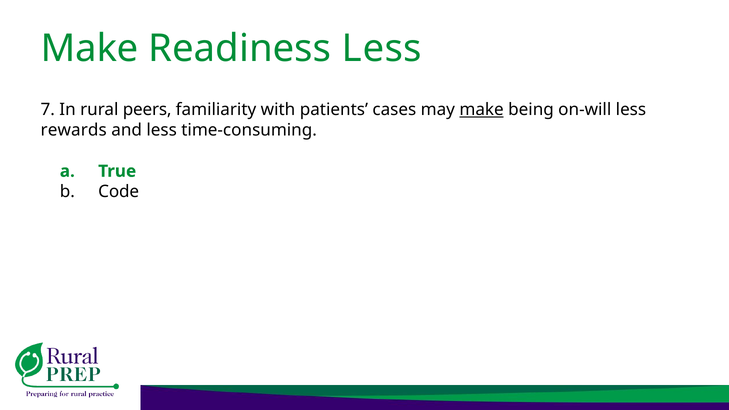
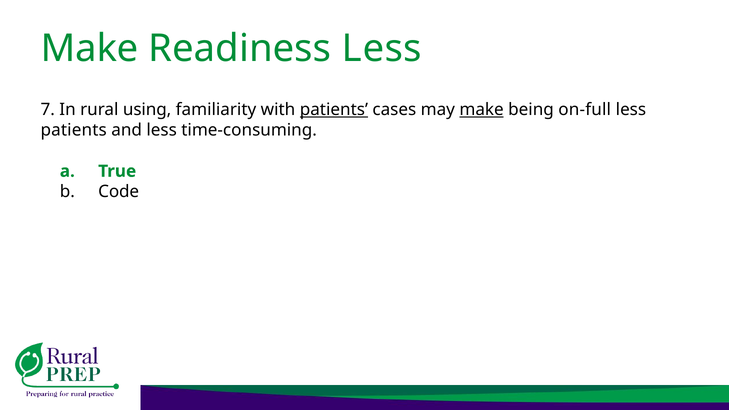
peers: peers -> using
patients at (334, 110) underline: none -> present
on-will: on-will -> on-full
rewards at (74, 130): rewards -> patients
